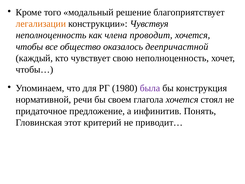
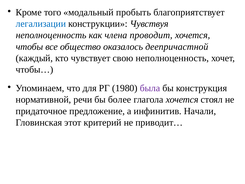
решение: решение -> пробыть
легализации colour: orange -> blue
своем: своем -> более
Понять: Понять -> Начали
